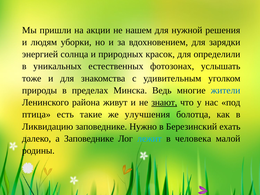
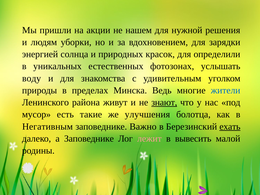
тоже: тоже -> воду
птица: птица -> мусор
Ликвидацию: Ликвидацию -> Негативным
Нужно: Нужно -> Важно
ехать underline: none -> present
лежит colour: light blue -> pink
человека: человека -> вывесить
